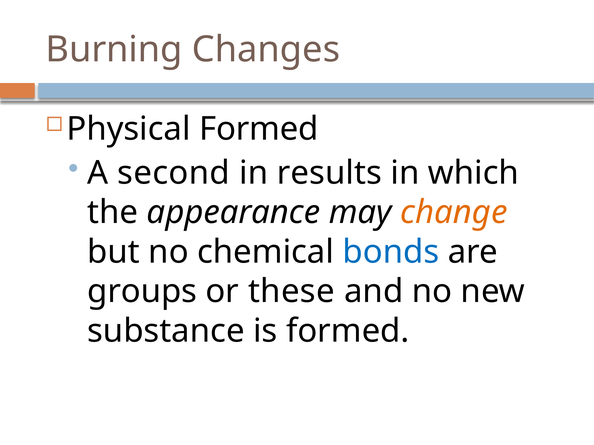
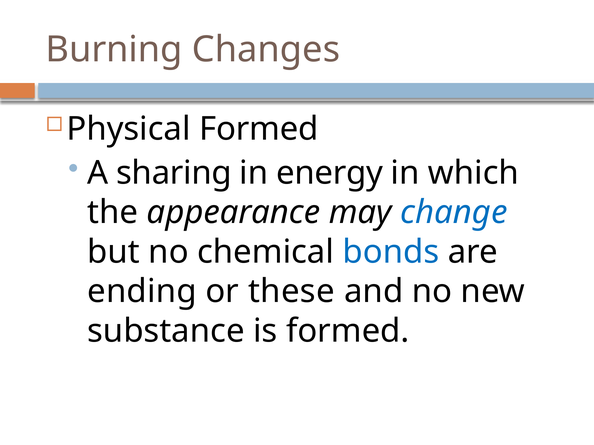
second: second -> sharing
results: results -> energy
change colour: orange -> blue
groups: groups -> ending
